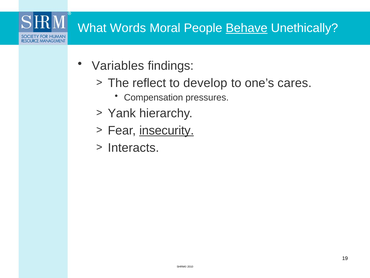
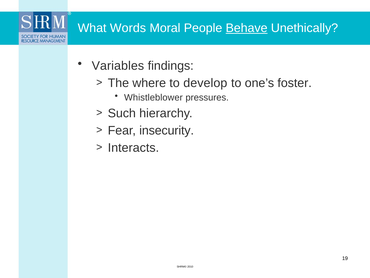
reflect: reflect -> where
cares: cares -> foster
Compensation: Compensation -> Whistleblower
Yank: Yank -> Such
insecurity underline: present -> none
